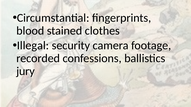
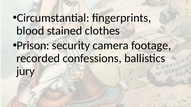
Illegal: Illegal -> Prison
